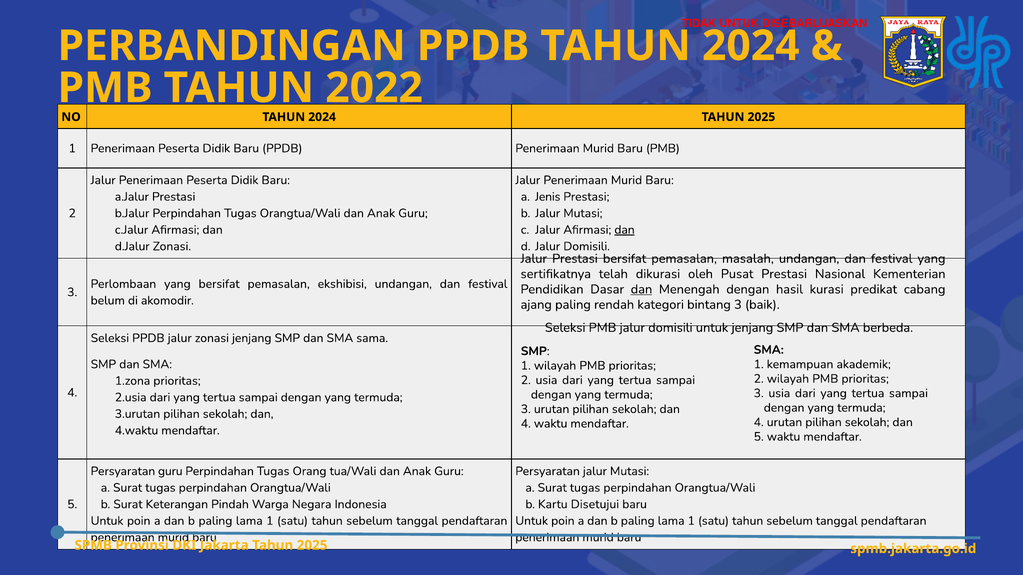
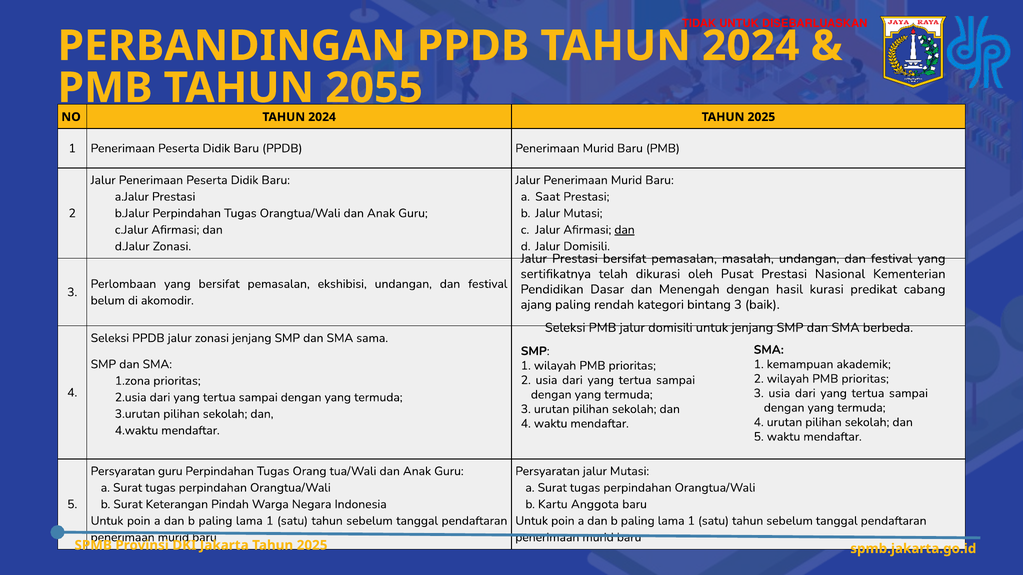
2022: 2022 -> 2055
Jenis: Jenis -> Saat
dan at (641, 289) underline: present -> none
Disetujui: Disetujui -> Anggota
